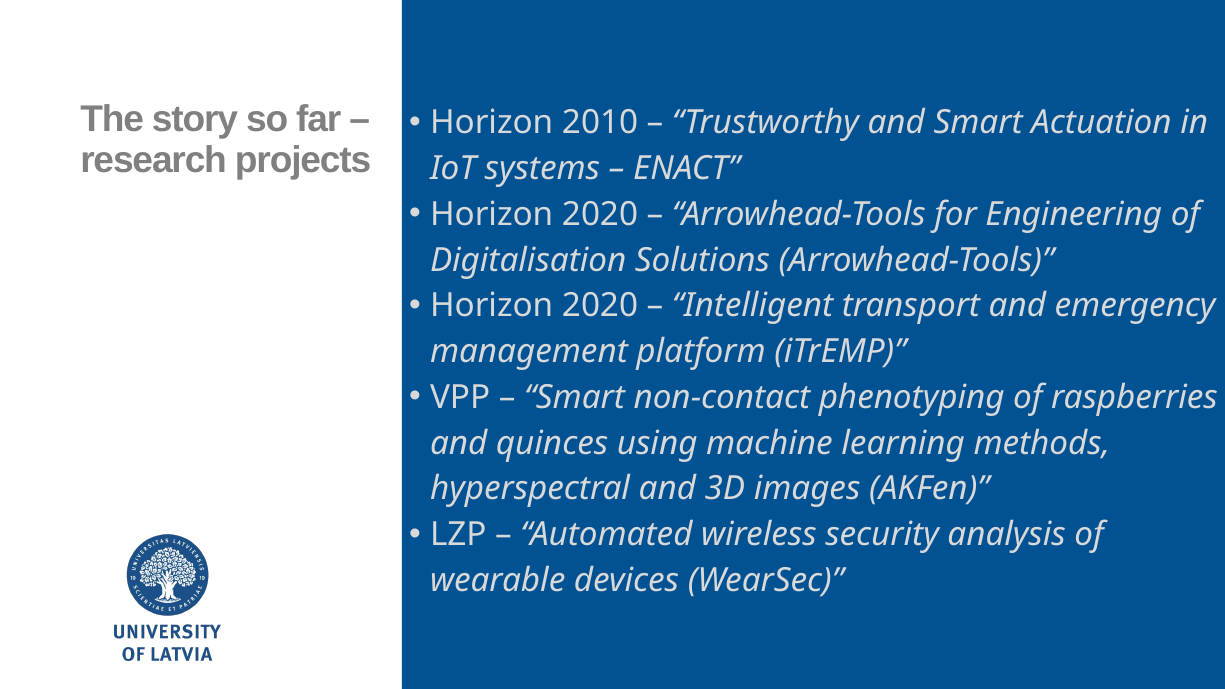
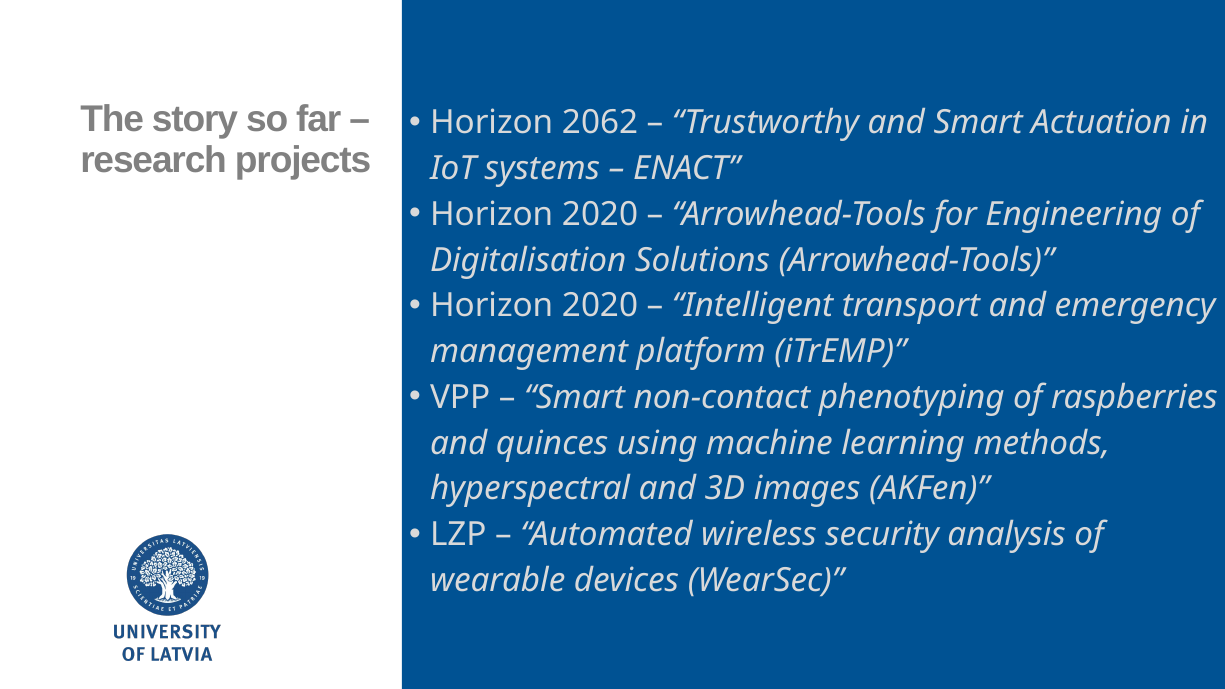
2010: 2010 -> 2062
